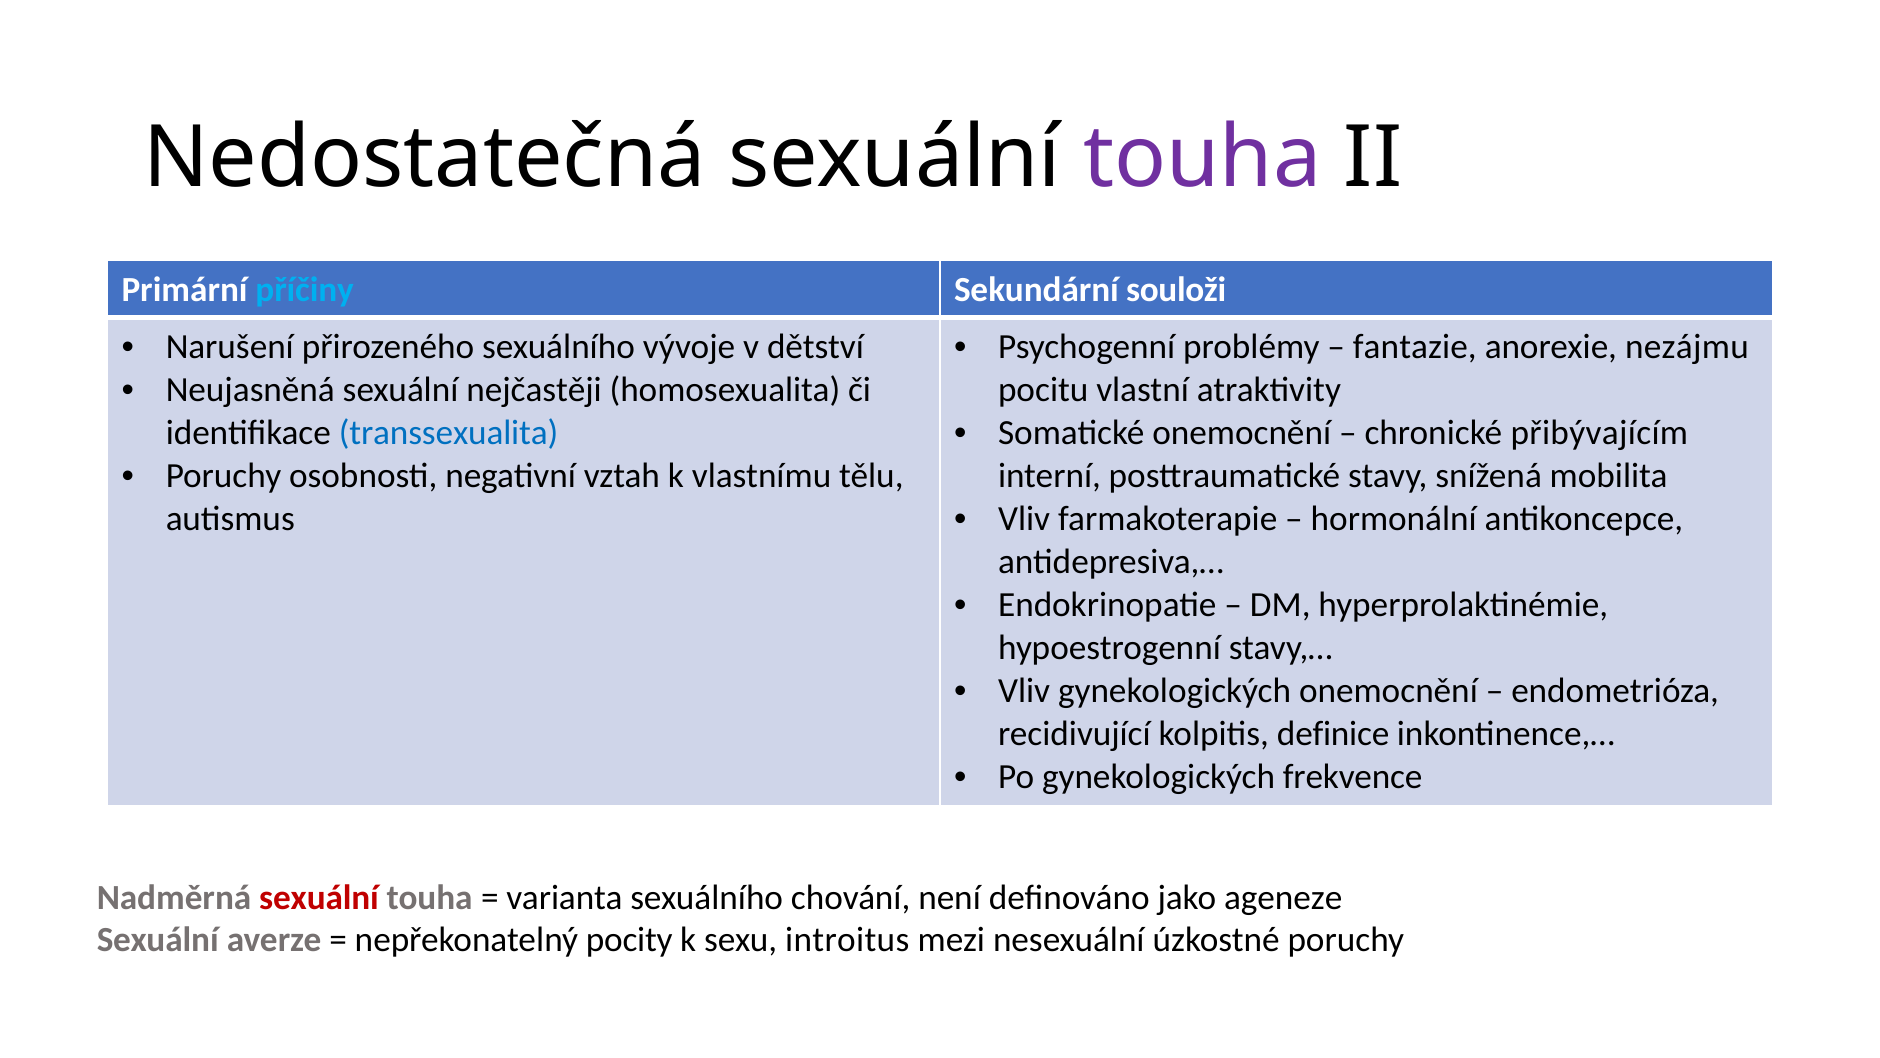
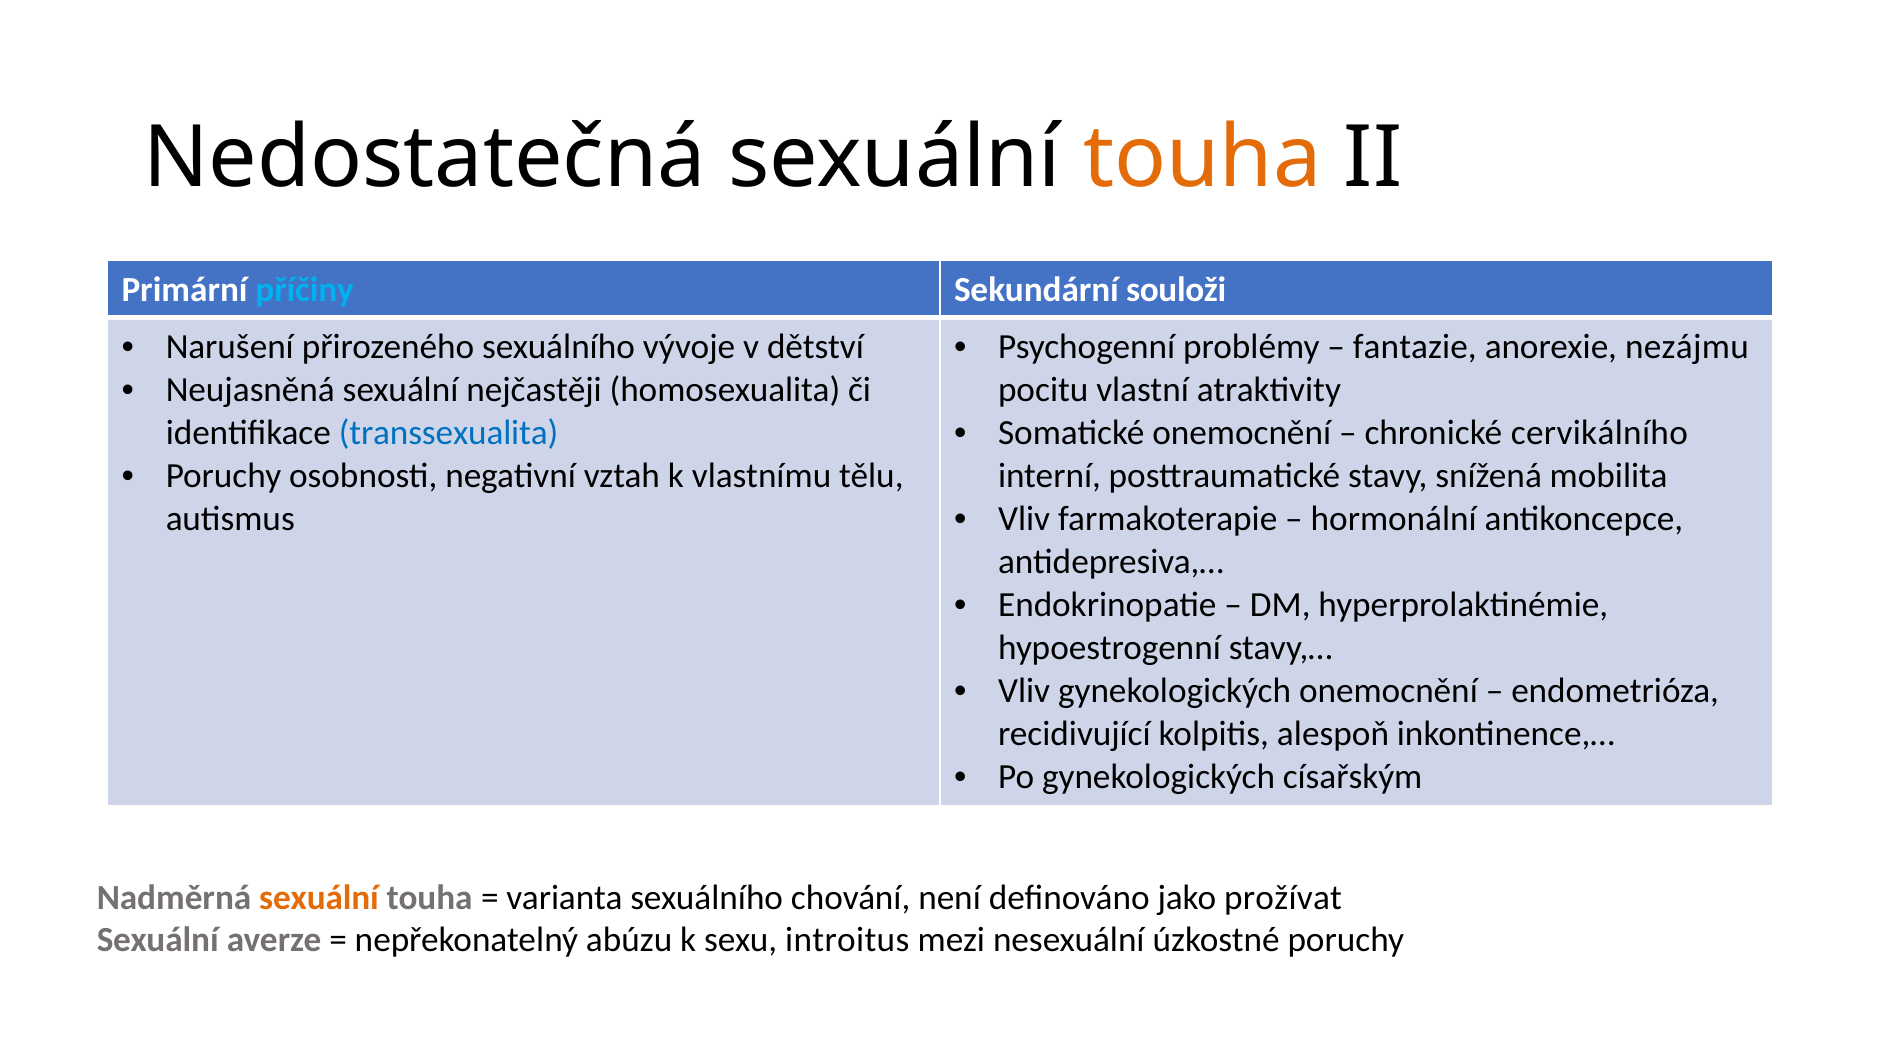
touha at (1202, 158) colour: purple -> orange
přibývajícím: přibývajícím -> cervikálního
definice: definice -> alespoň
frekvence: frekvence -> císařským
sexuální at (319, 897) colour: red -> orange
ageneze: ageneze -> prožívat
pocity: pocity -> abúzu
